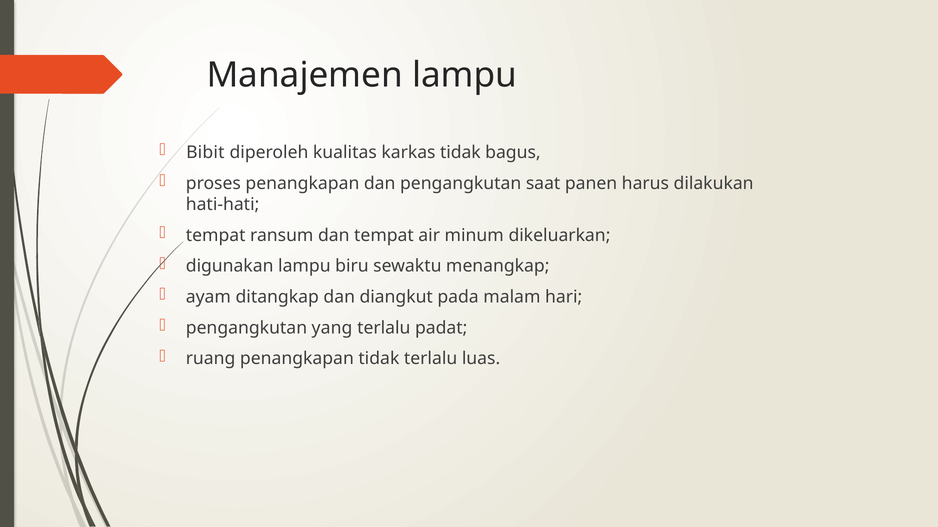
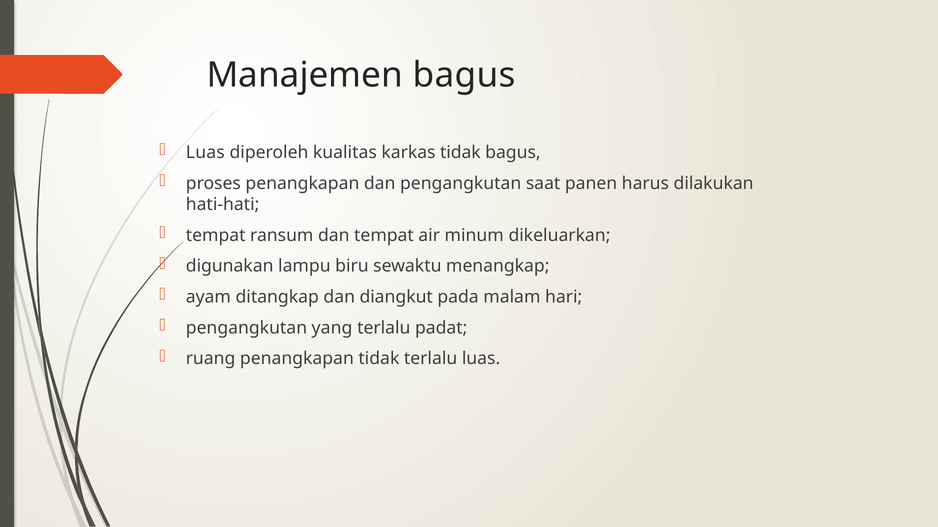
Manajemen lampu: lampu -> bagus
Bibit at (205, 153): Bibit -> Luas
